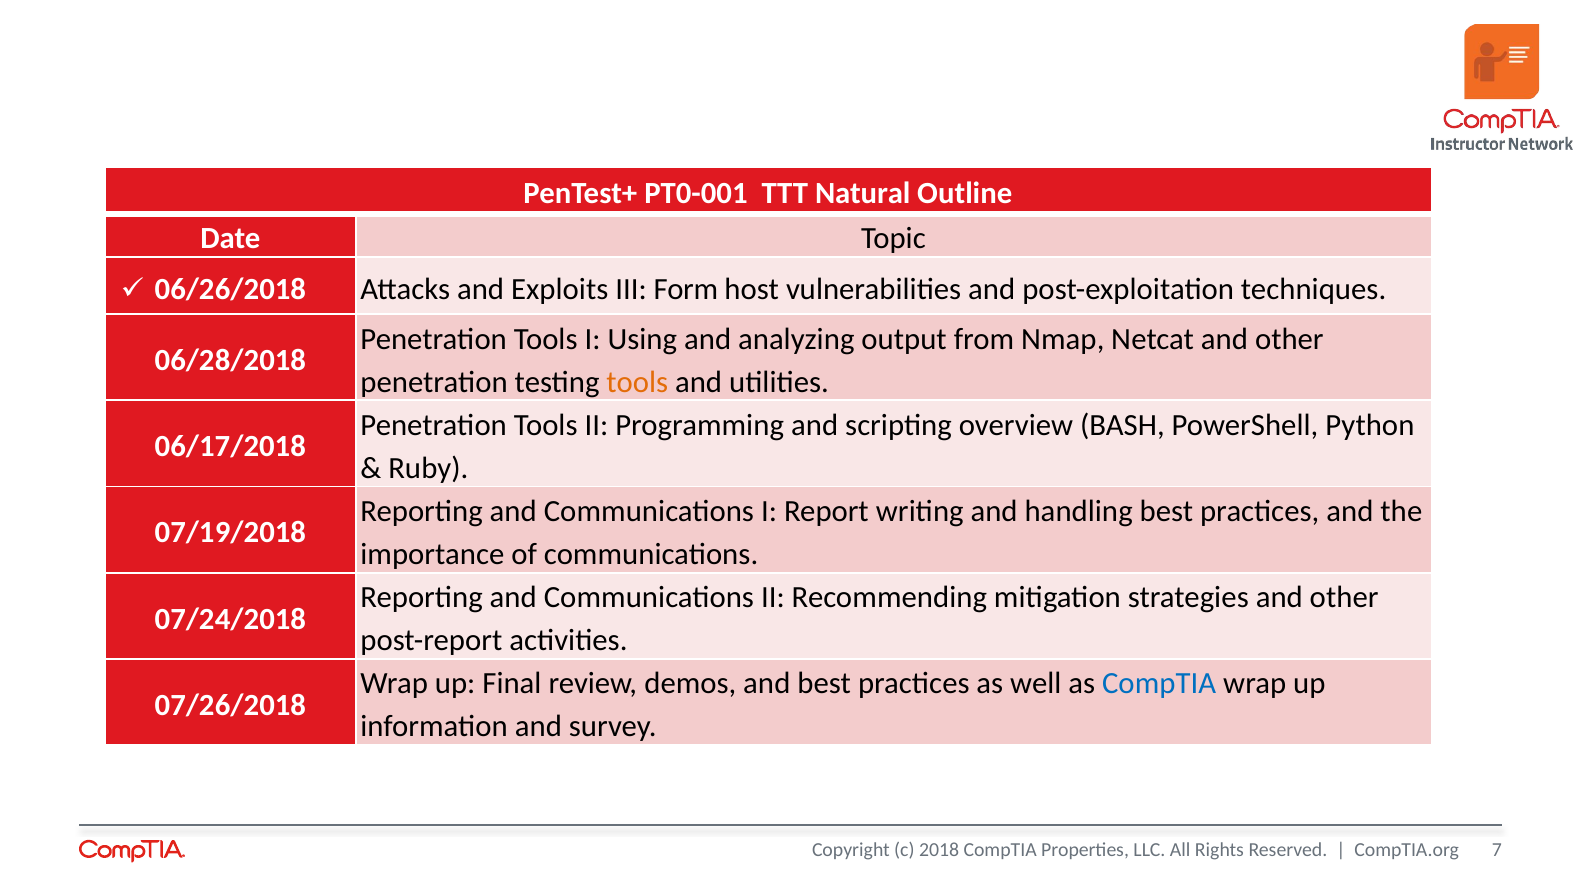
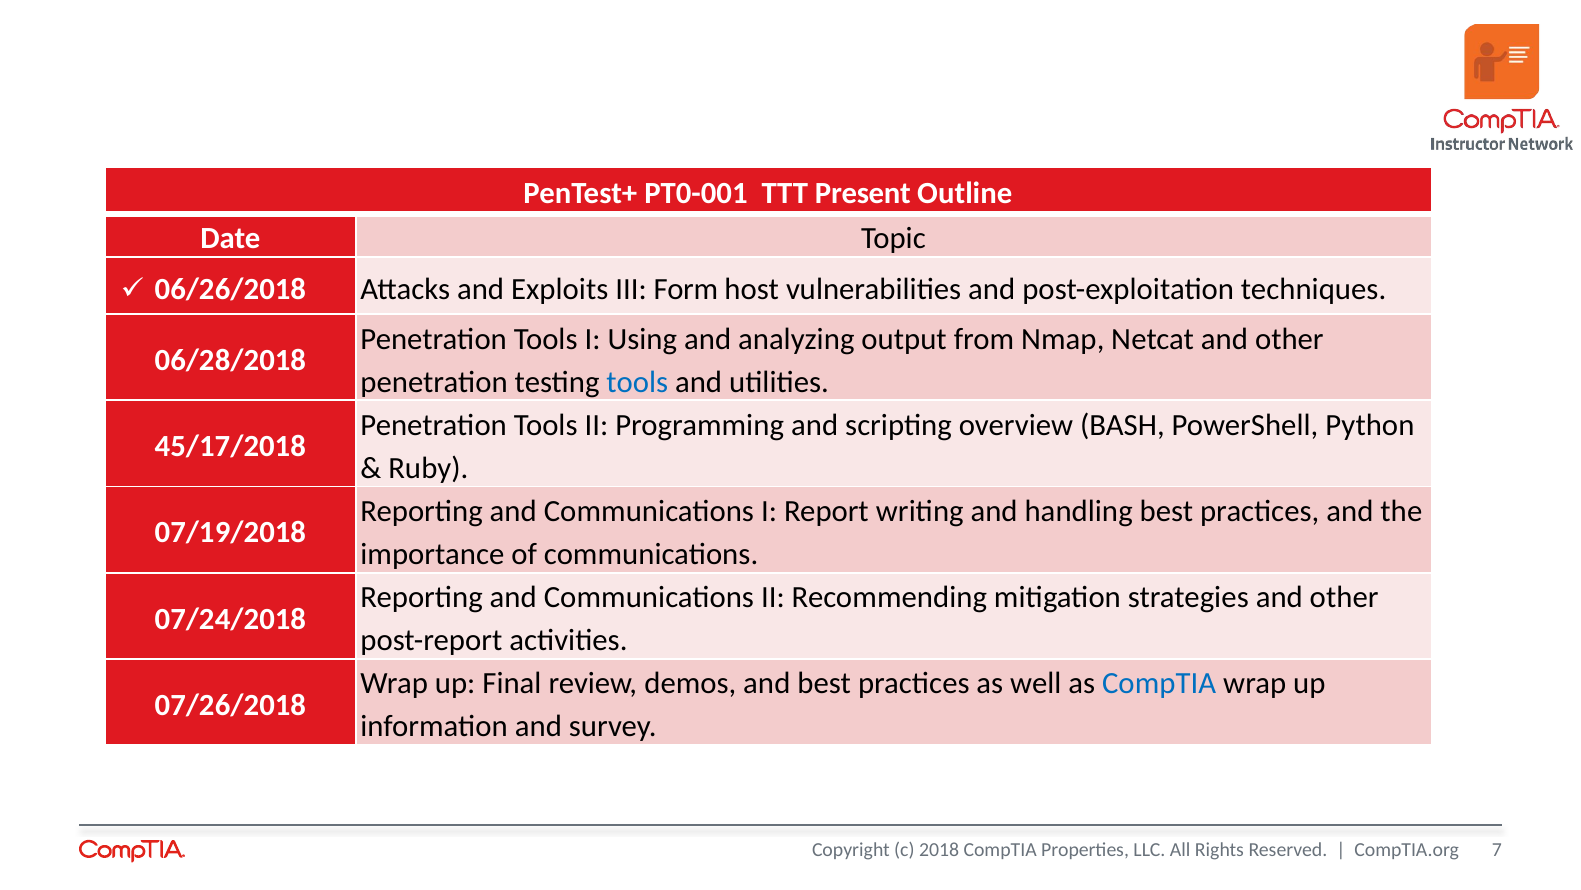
Natural: Natural -> Present
tools at (637, 382) colour: orange -> blue
06/17/2018: 06/17/2018 -> 45/17/2018
